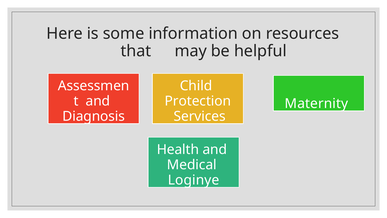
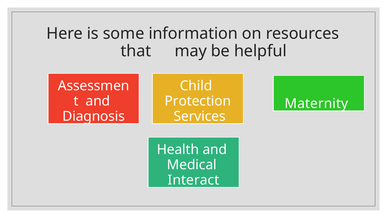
Loginye: Loginye -> Interact
